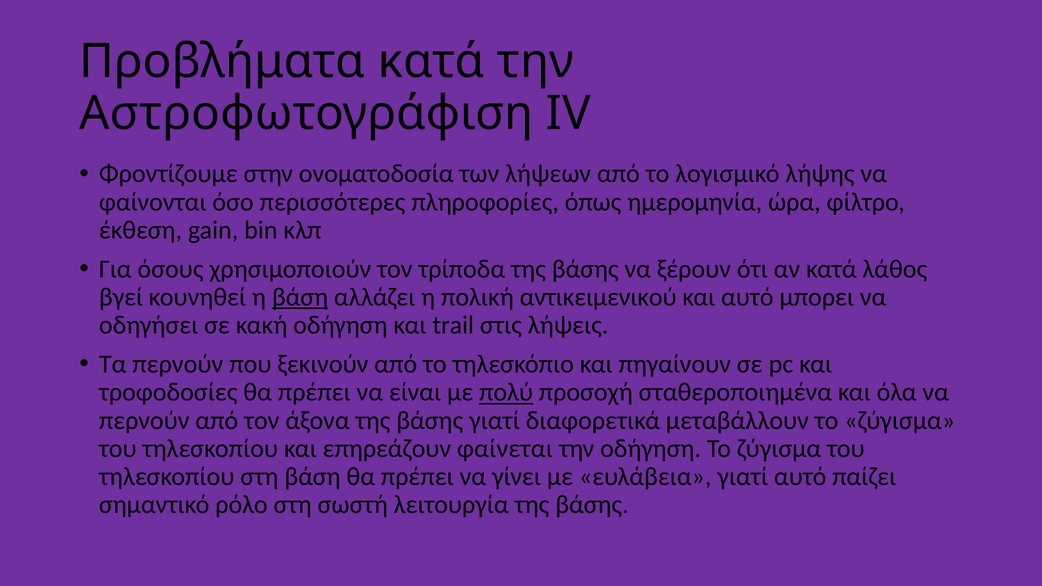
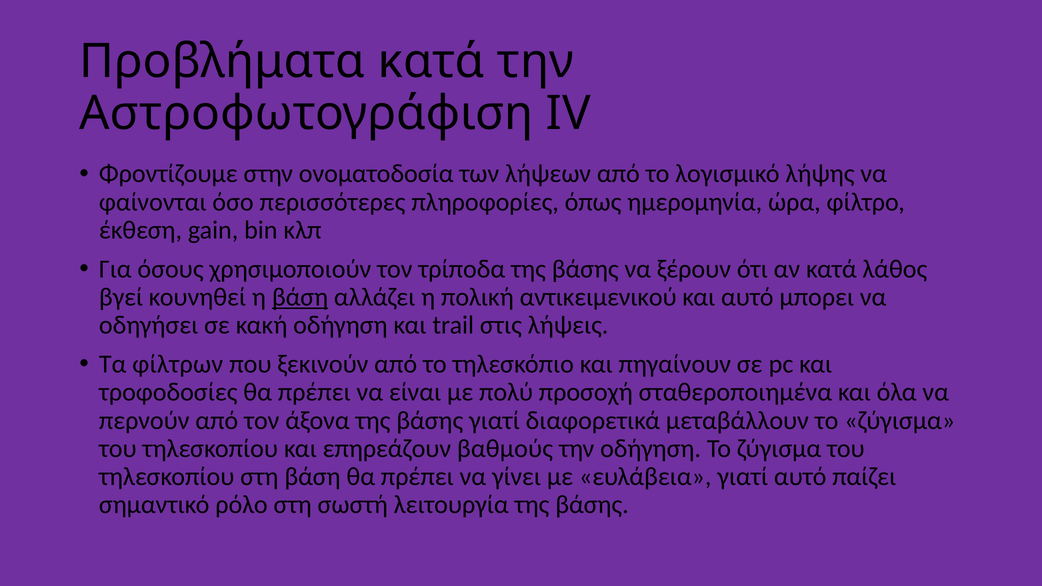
Τα περνούν: περνούν -> φίλτρων
πολύ underline: present -> none
φαίνεται: φαίνεται -> βαθμούς
